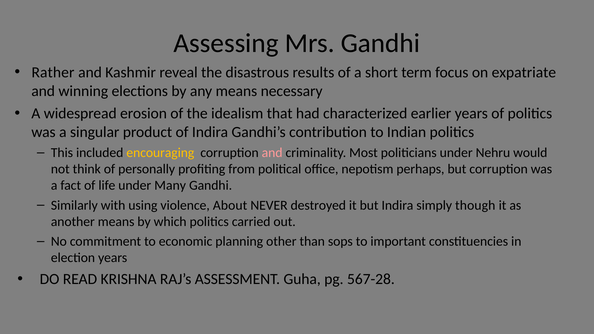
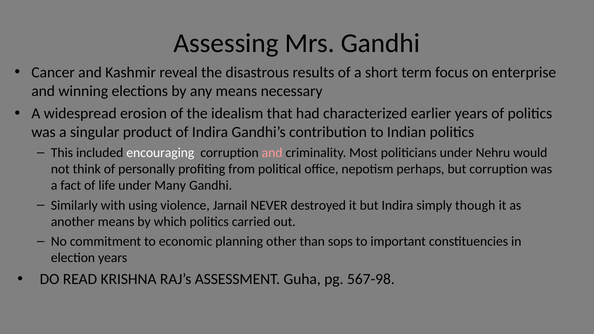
Rather: Rather -> Cancer
expatriate: expatriate -> enterprise
encouraging colour: yellow -> white
About: About -> Jarnail
567-28: 567-28 -> 567-98
